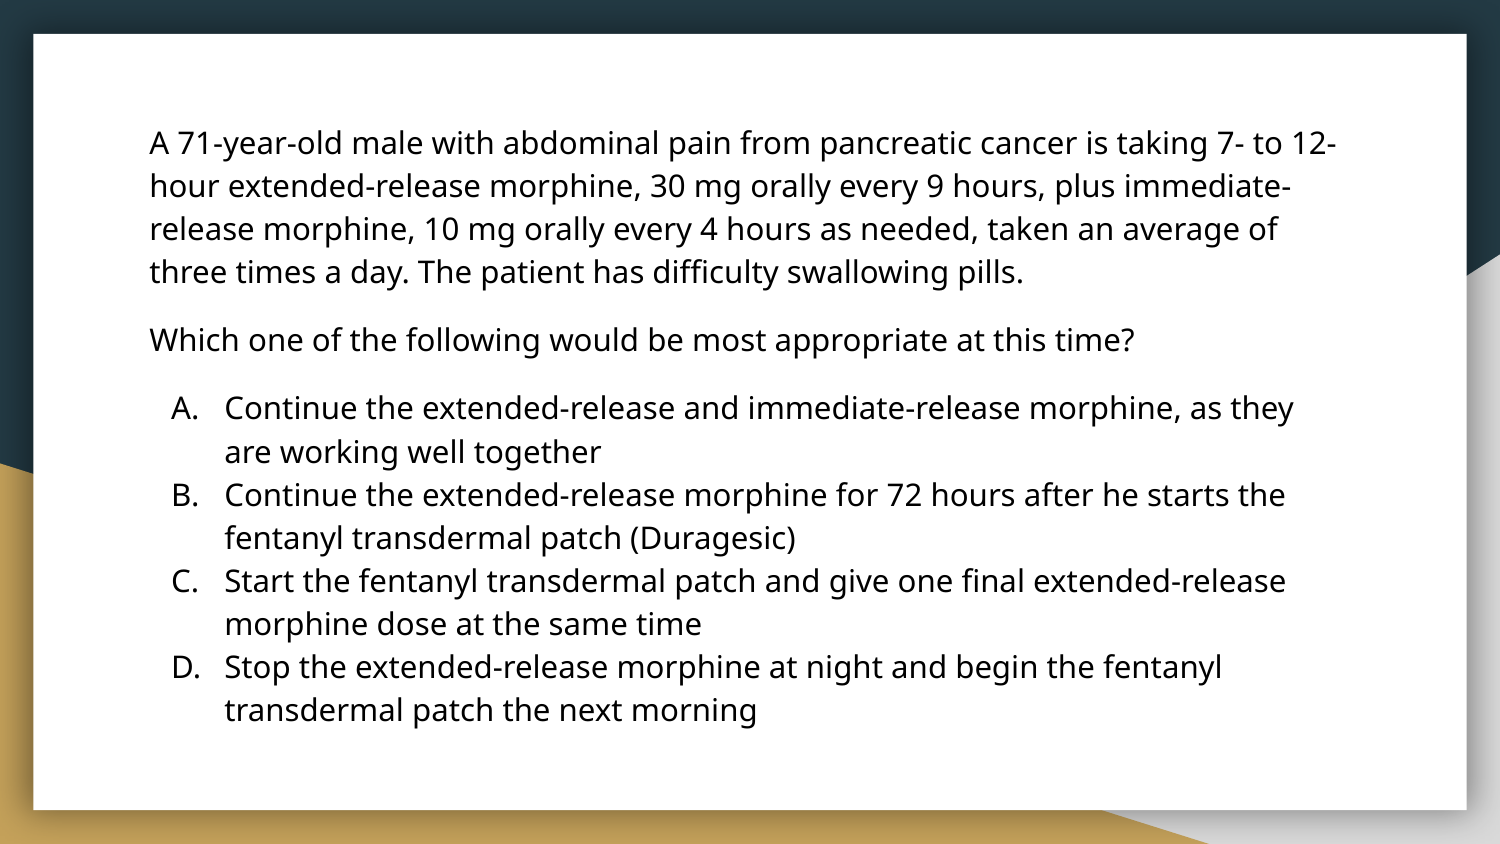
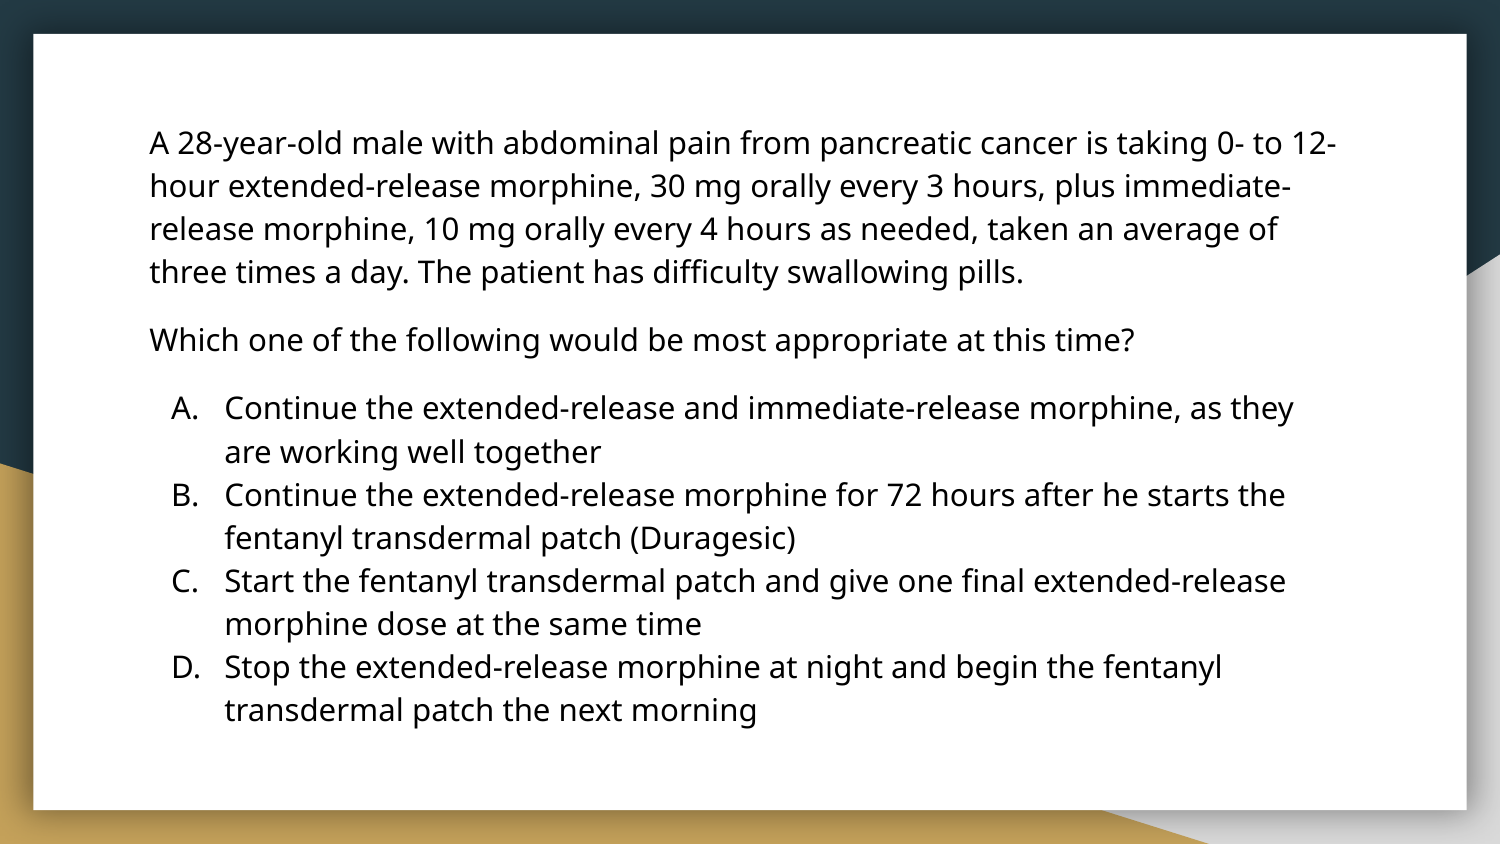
71-year-old: 71-year-old -> 28-year-old
7-: 7- -> 0-
9: 9 -> 3
